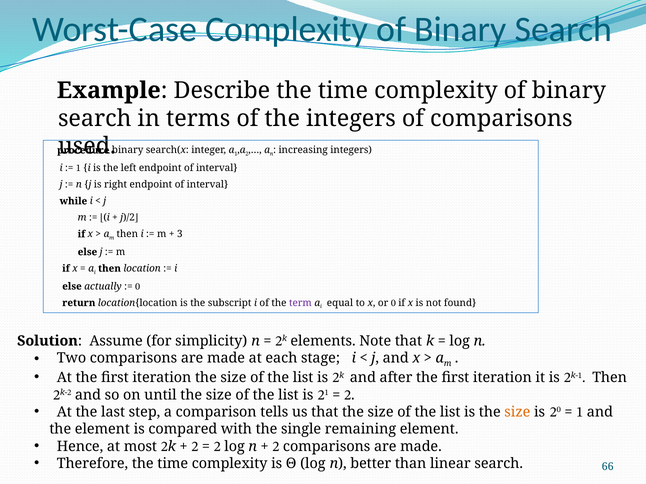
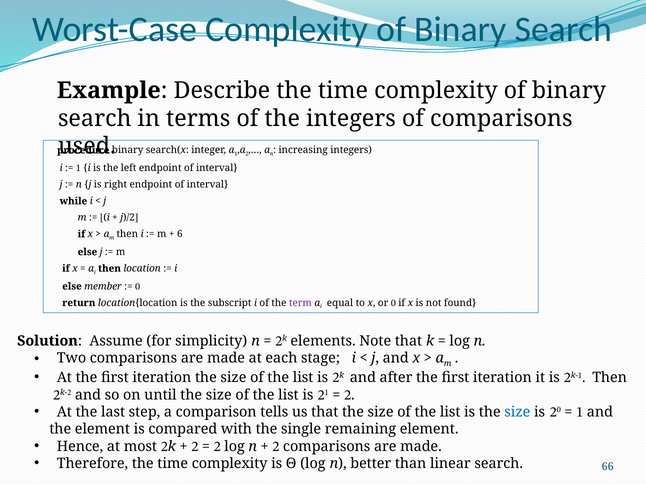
3: 3 -> 6
actually: actually -> member
size at (517, 412) colour: orange -> blue
